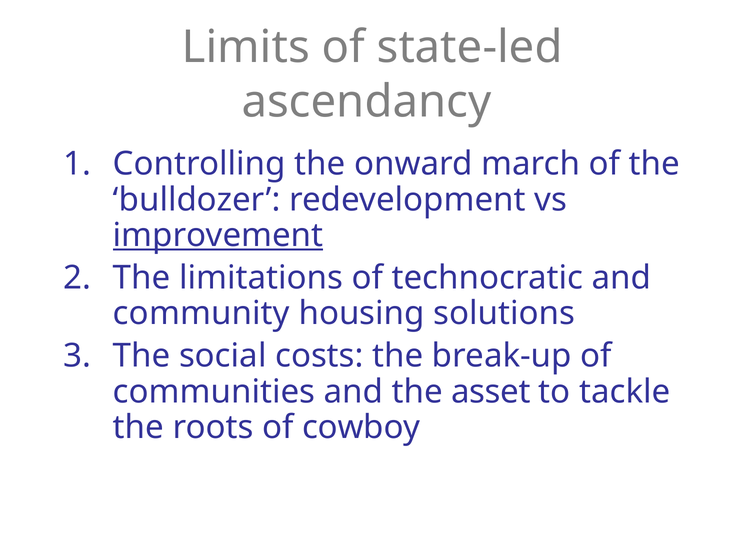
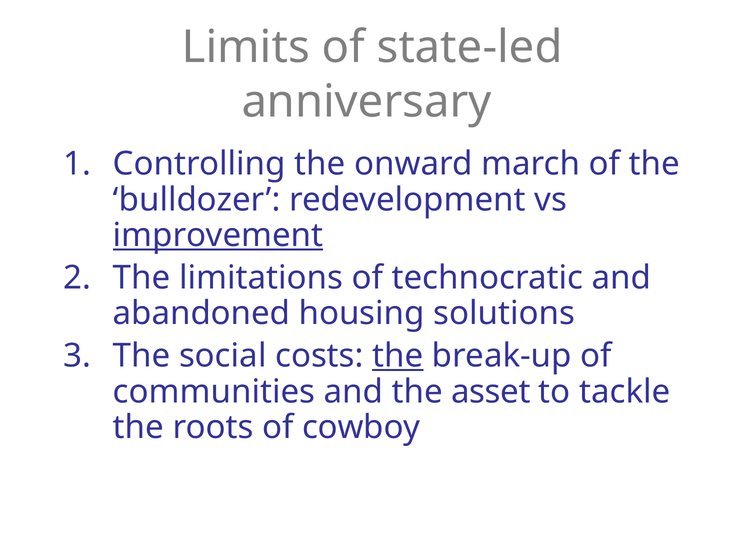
ascendancy: ascendancy -> anniversary
community: community -> abandoned
the at (398, 356) underline: none -> present
